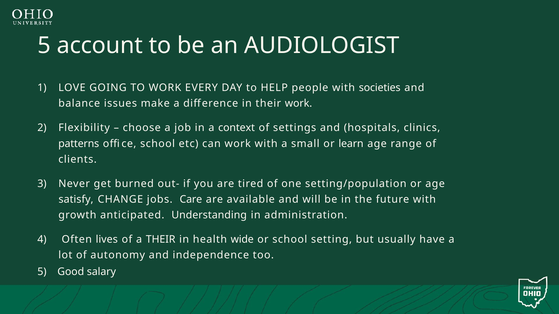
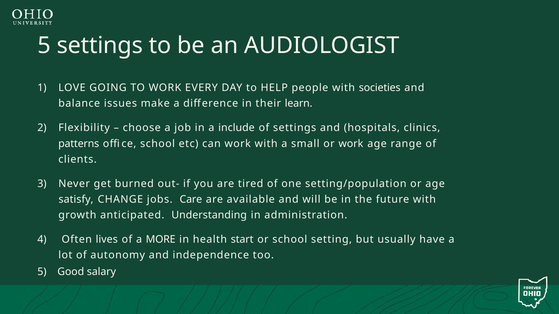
5 account: account -> settings
their work: work -> learn
context: context -> include
or learn: learn -> work
a THEIR: THEIR -> MORE
wide: wide -> start
